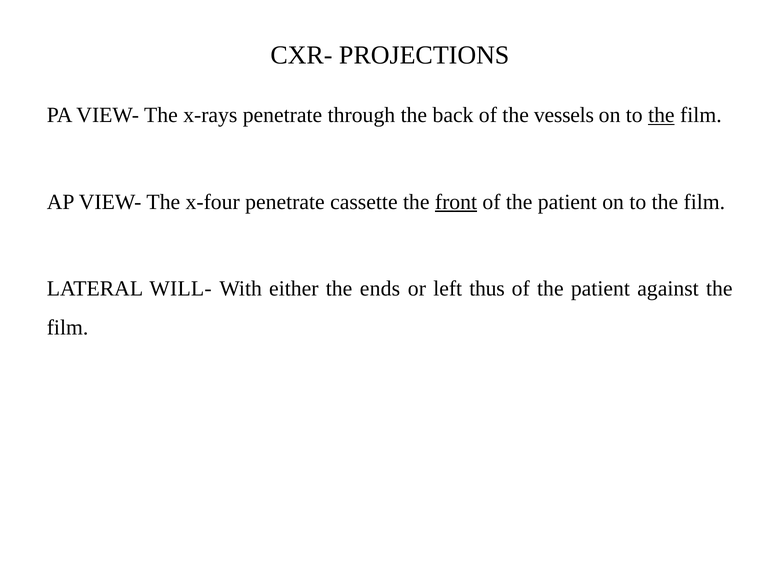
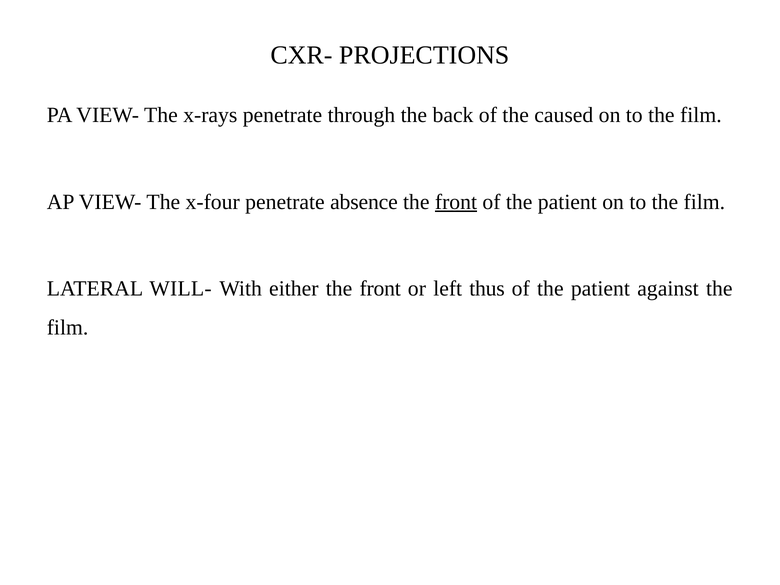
vessels: vessels -> caused
the at (661, 115) underline: present -> none
cassette: cassette -> absence
either the ends: ends -> front
